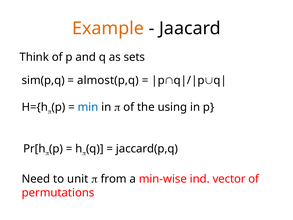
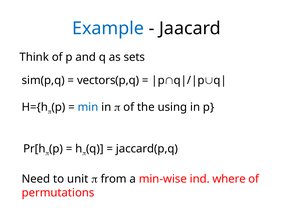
Example colour: orange -> blue
almost(p,q: almost(p,q -> vectors(p,q
vector: vector -> where
